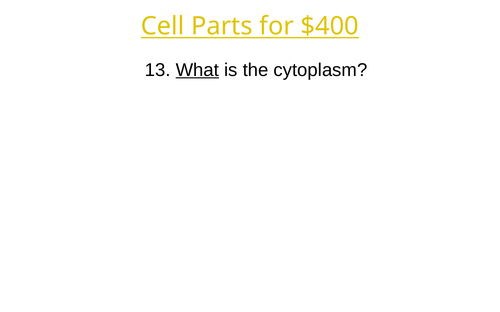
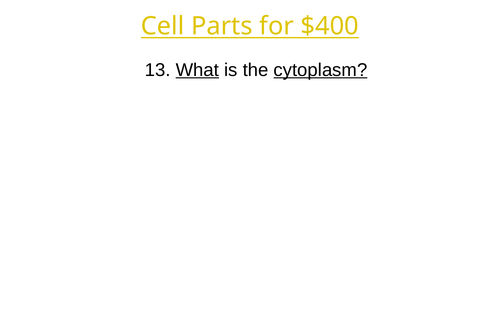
cytoplasm underline: none -> present
